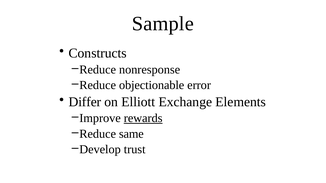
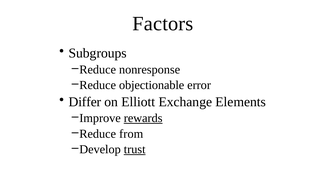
Sample: Sample -> Factors
Constructs: Constructs -> Subgroups
same: same -> from
trust underline: none -> present
